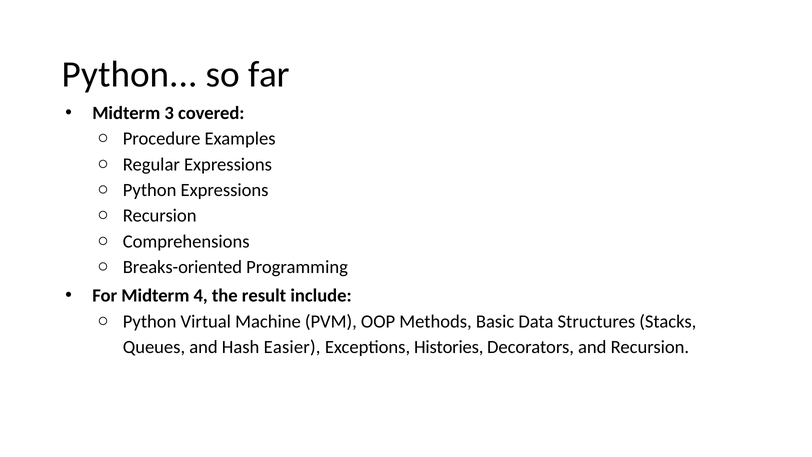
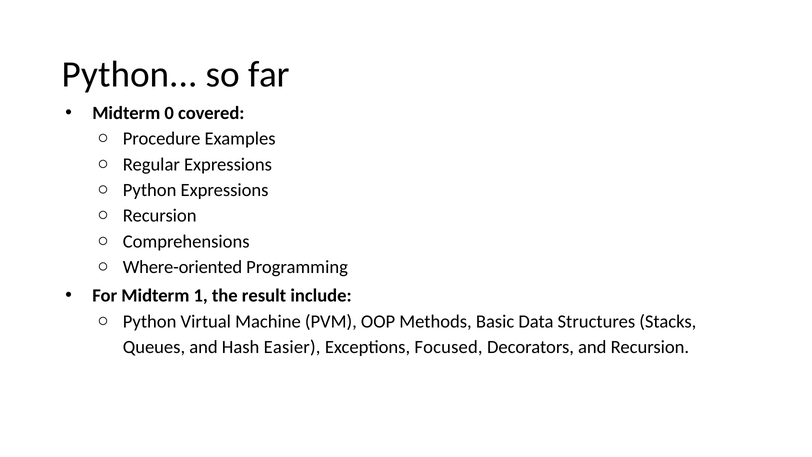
3: 3 -> 0
Breaks-oriented: Breaks-oriented -> Where-oriented
4: 4 -> 1
Histories: Histories -> Focused
